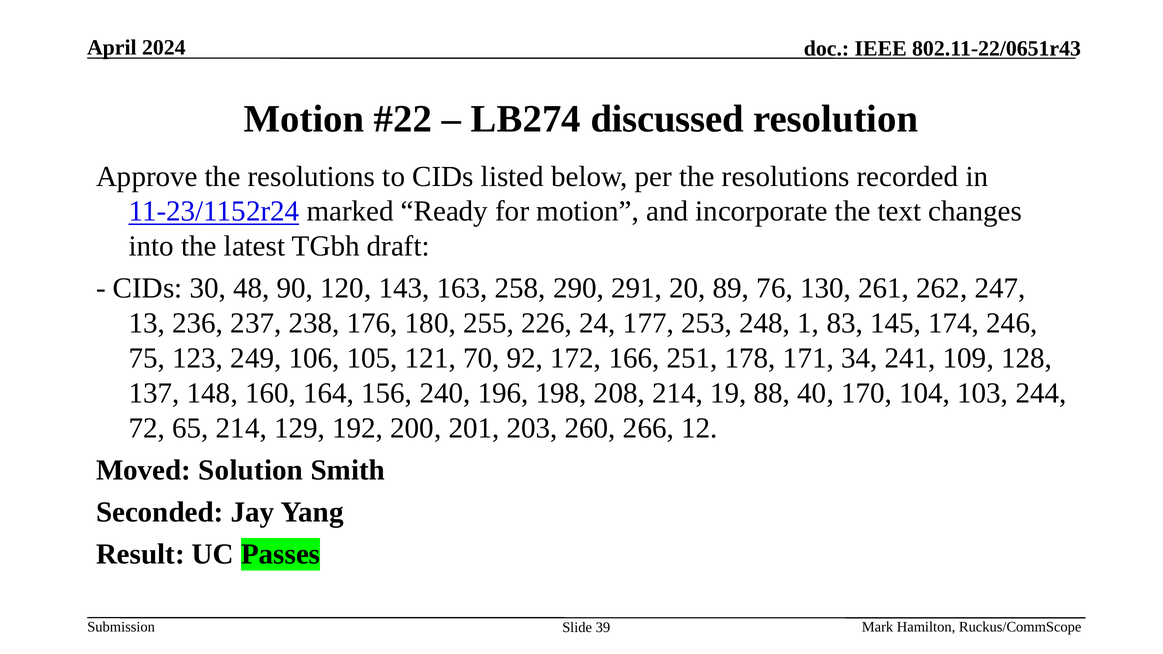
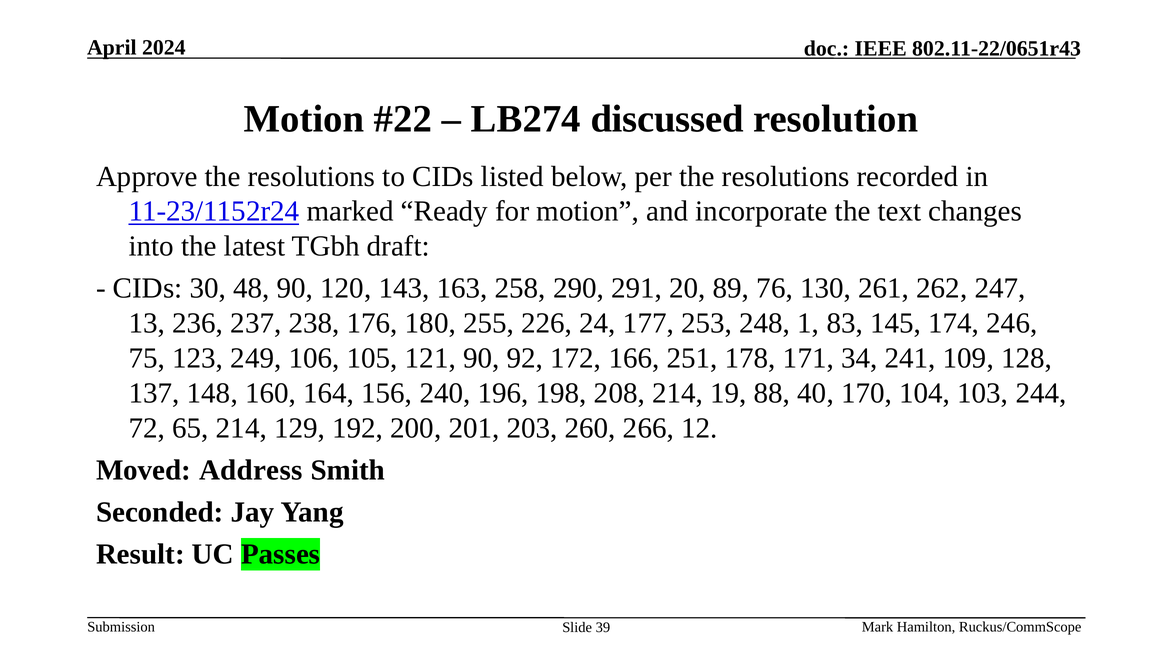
121 70: 70 -> 90
Solution: Solution -> Address
